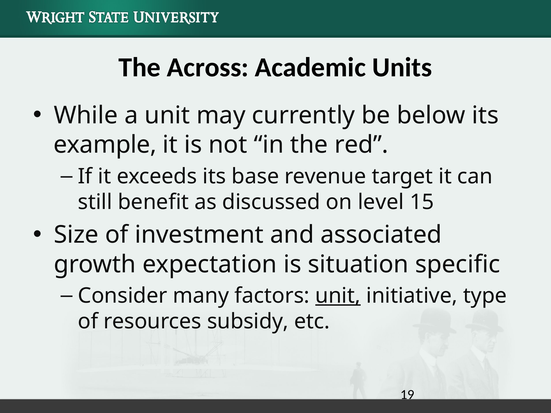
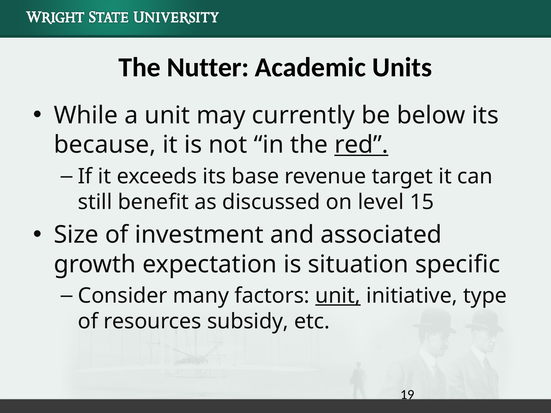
Across: Across -> Nutter
example: example -> because
red underline: none -> present
